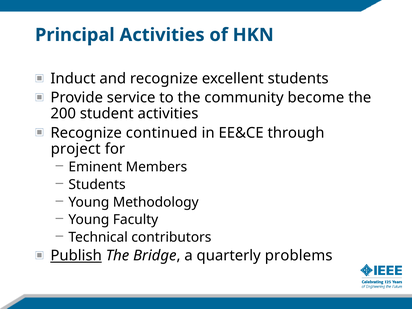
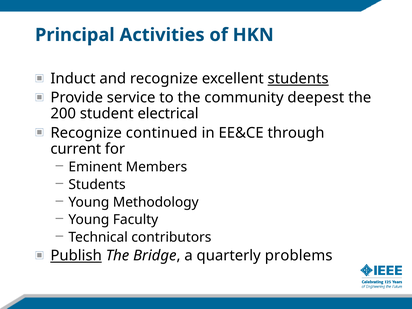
students at (298, 79) underline: none -> present
become: become -> deepest
student activities: activities -> electrical
project: project -> current
